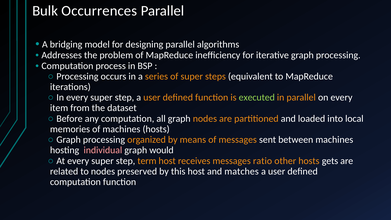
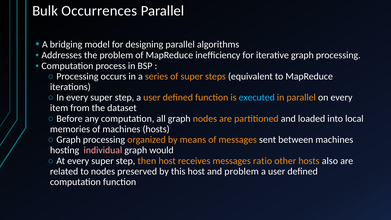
executed colour: light green -> light blue
term: term -> then
gets: gets -> also
and matches: matches -> problem
